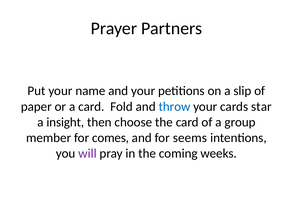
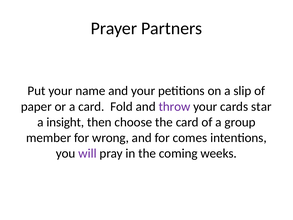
throw colour: blue -> purple
comes: comes -> wrong
seems: seems -> comes
